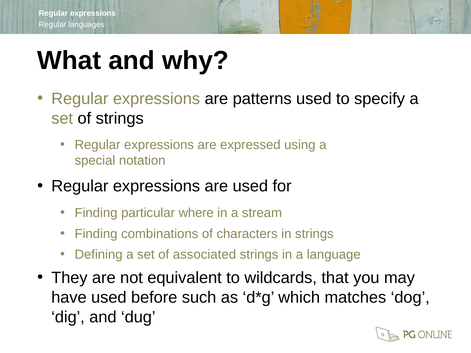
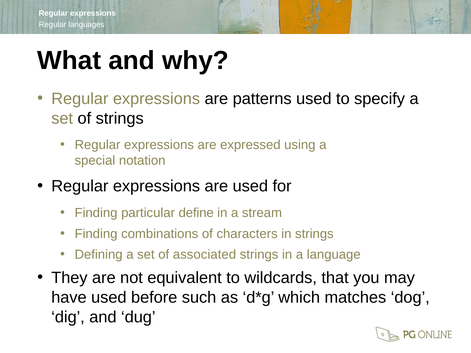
where: where -> define
